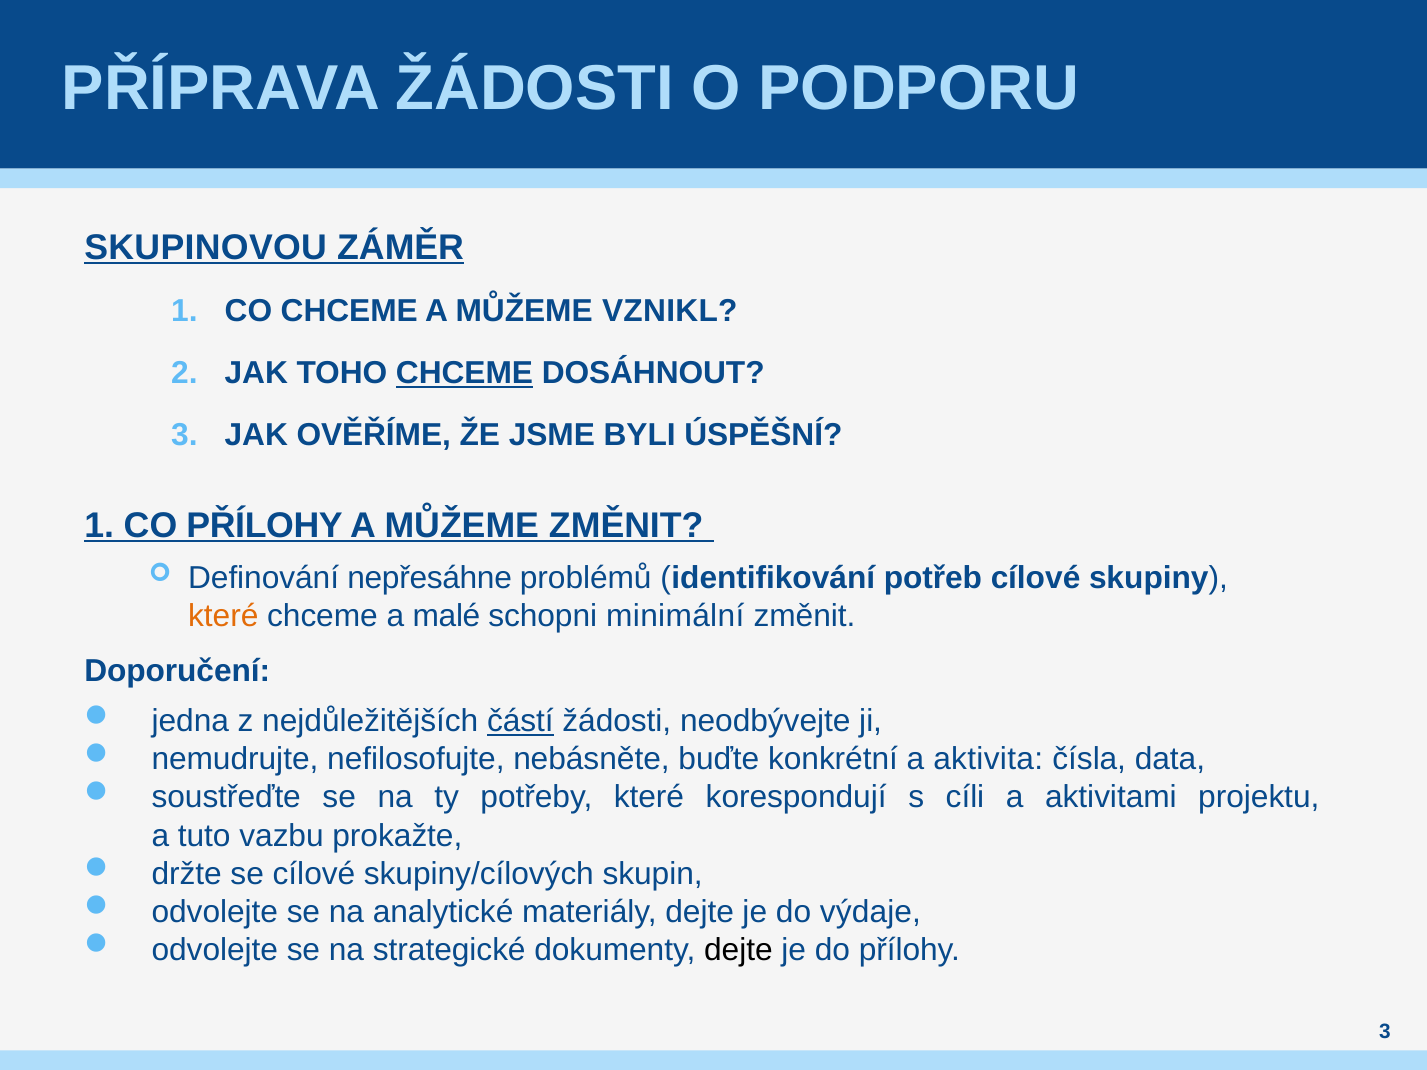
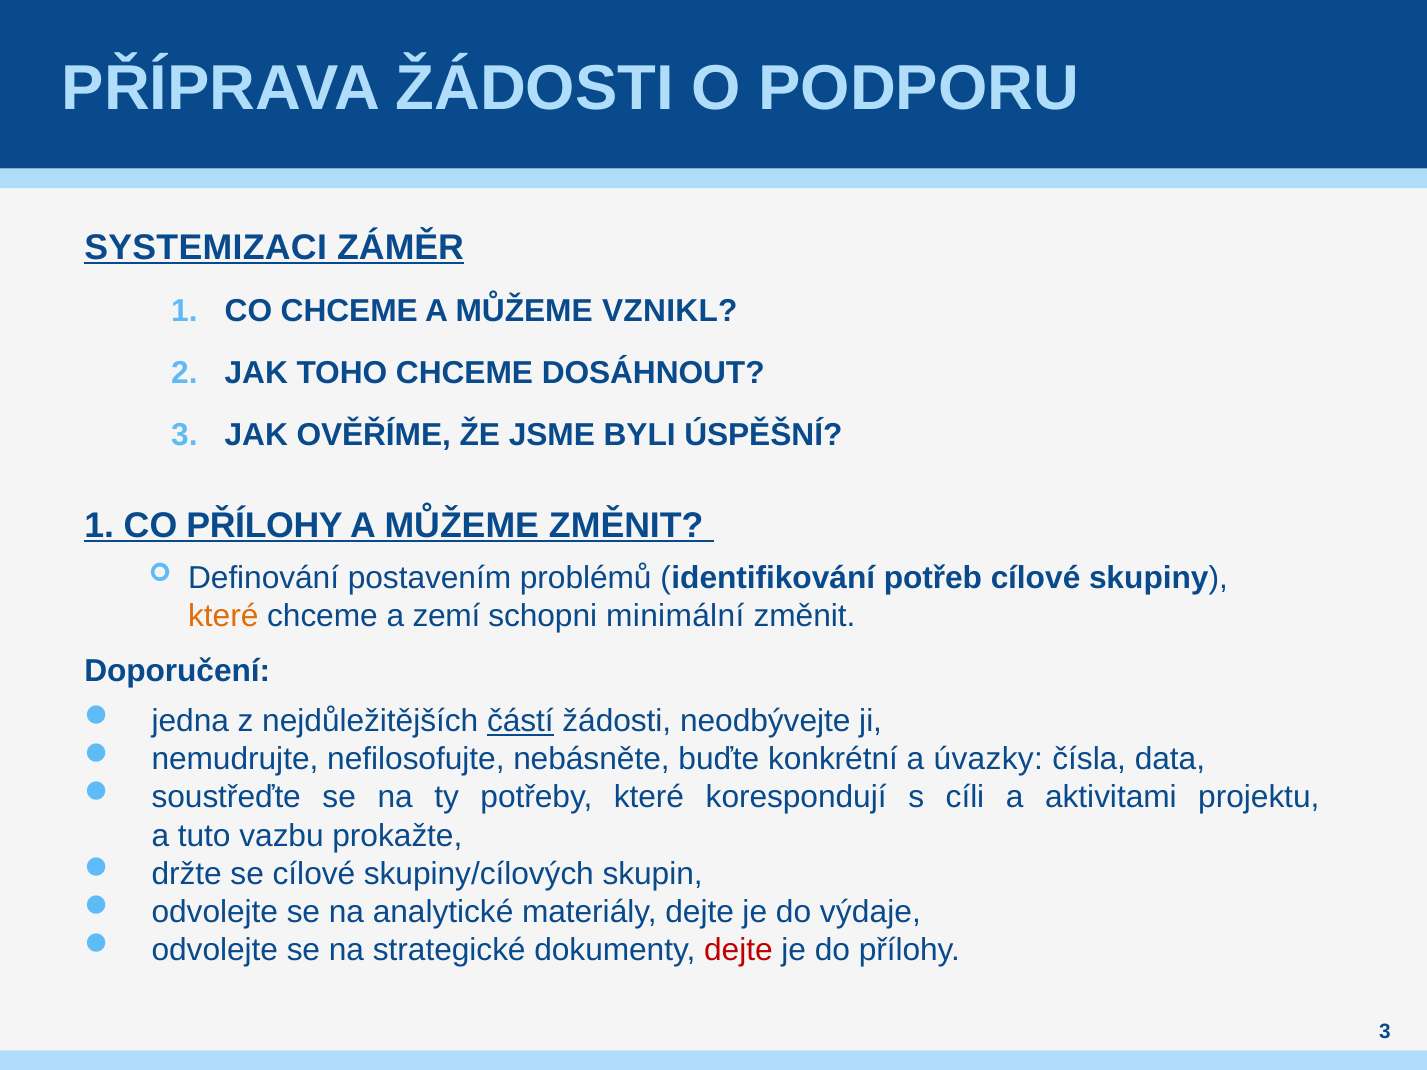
SKUPINOVOU: SKUPINOVOU -> SYSTEMIZACI
CHCEME at (464, 373) underline: present -> none
nepřesáhne: nepřesáhne -> postavením
malé: malé -> zemí
aktivita: aktivita -> úvazky
dejte at (738, 950) colour: black -> red
